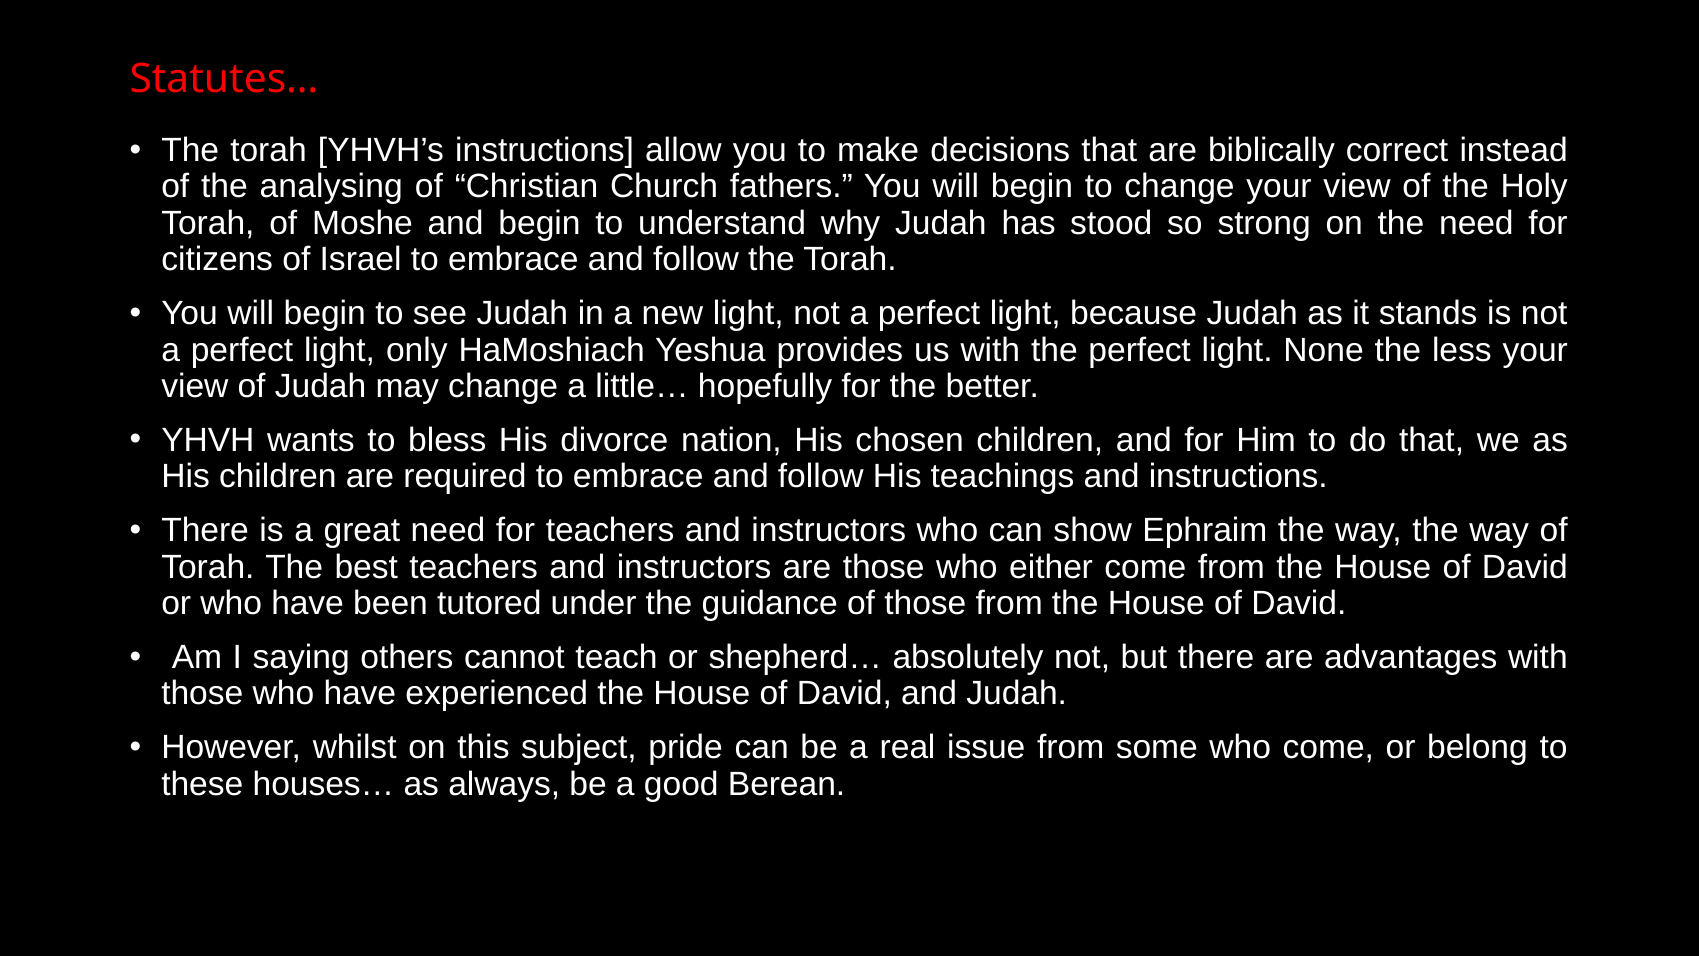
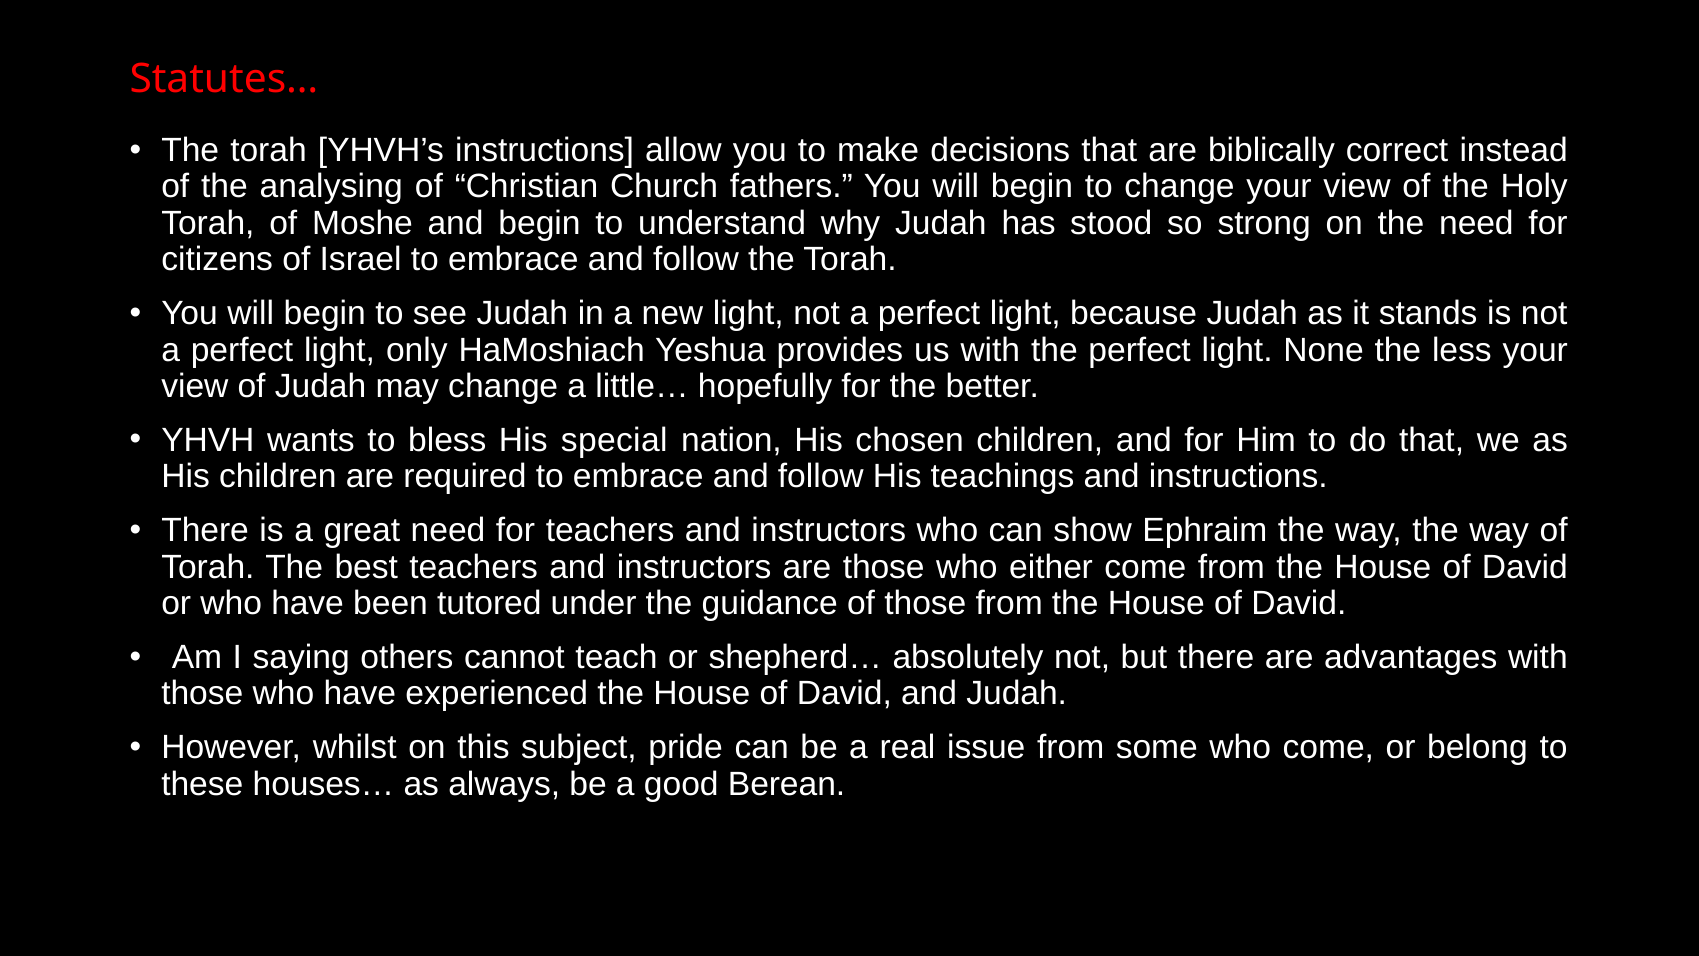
divorce: divorce -> special
